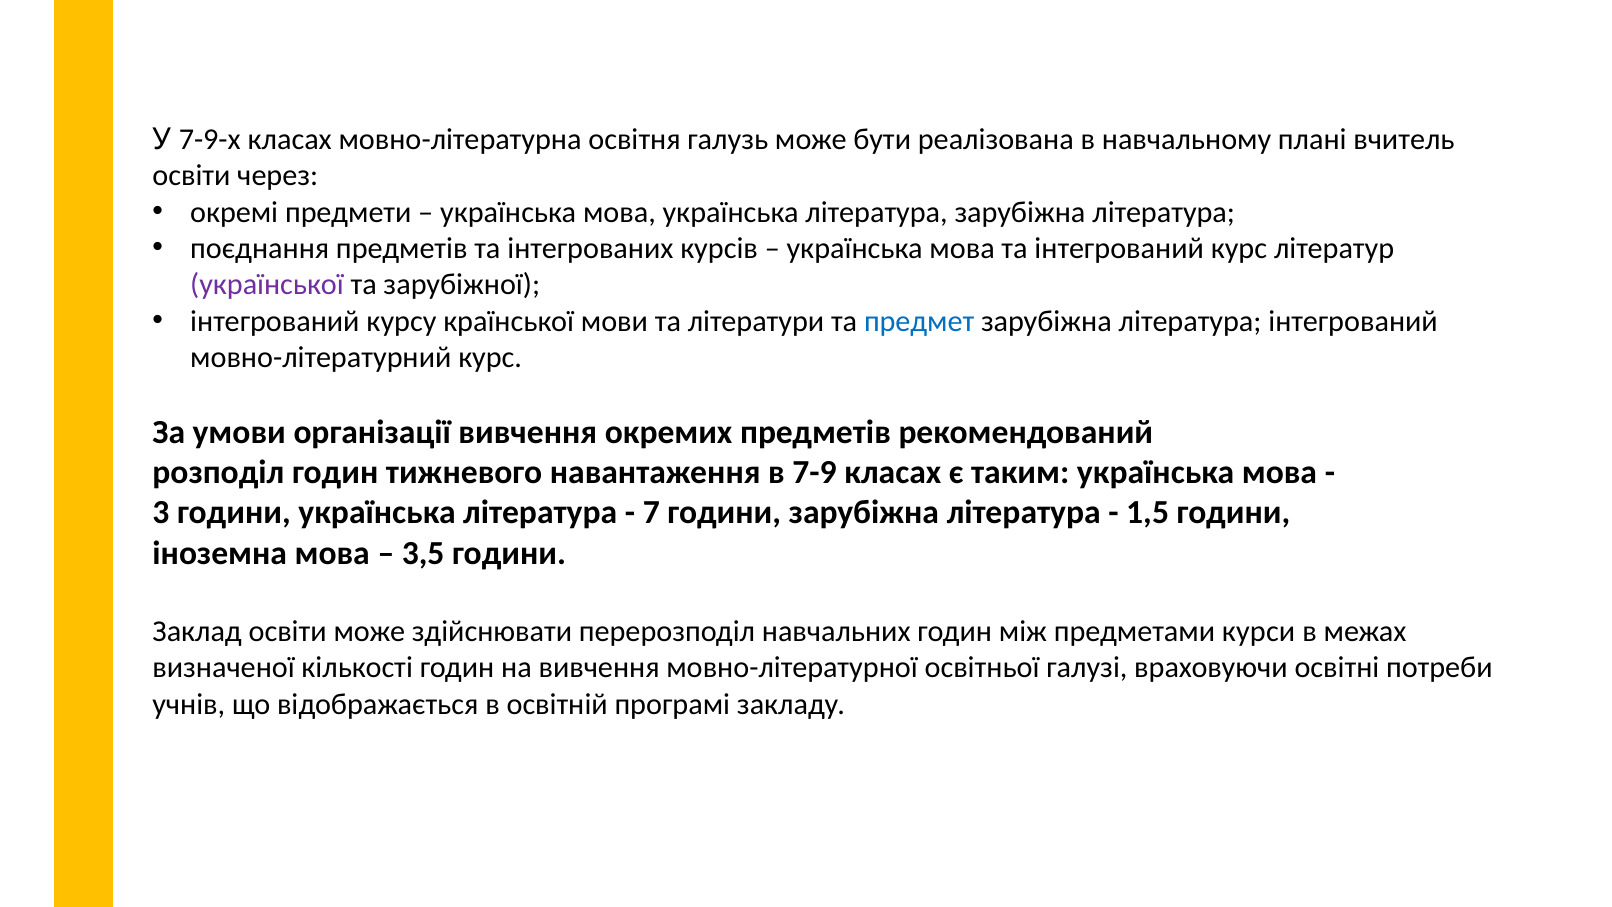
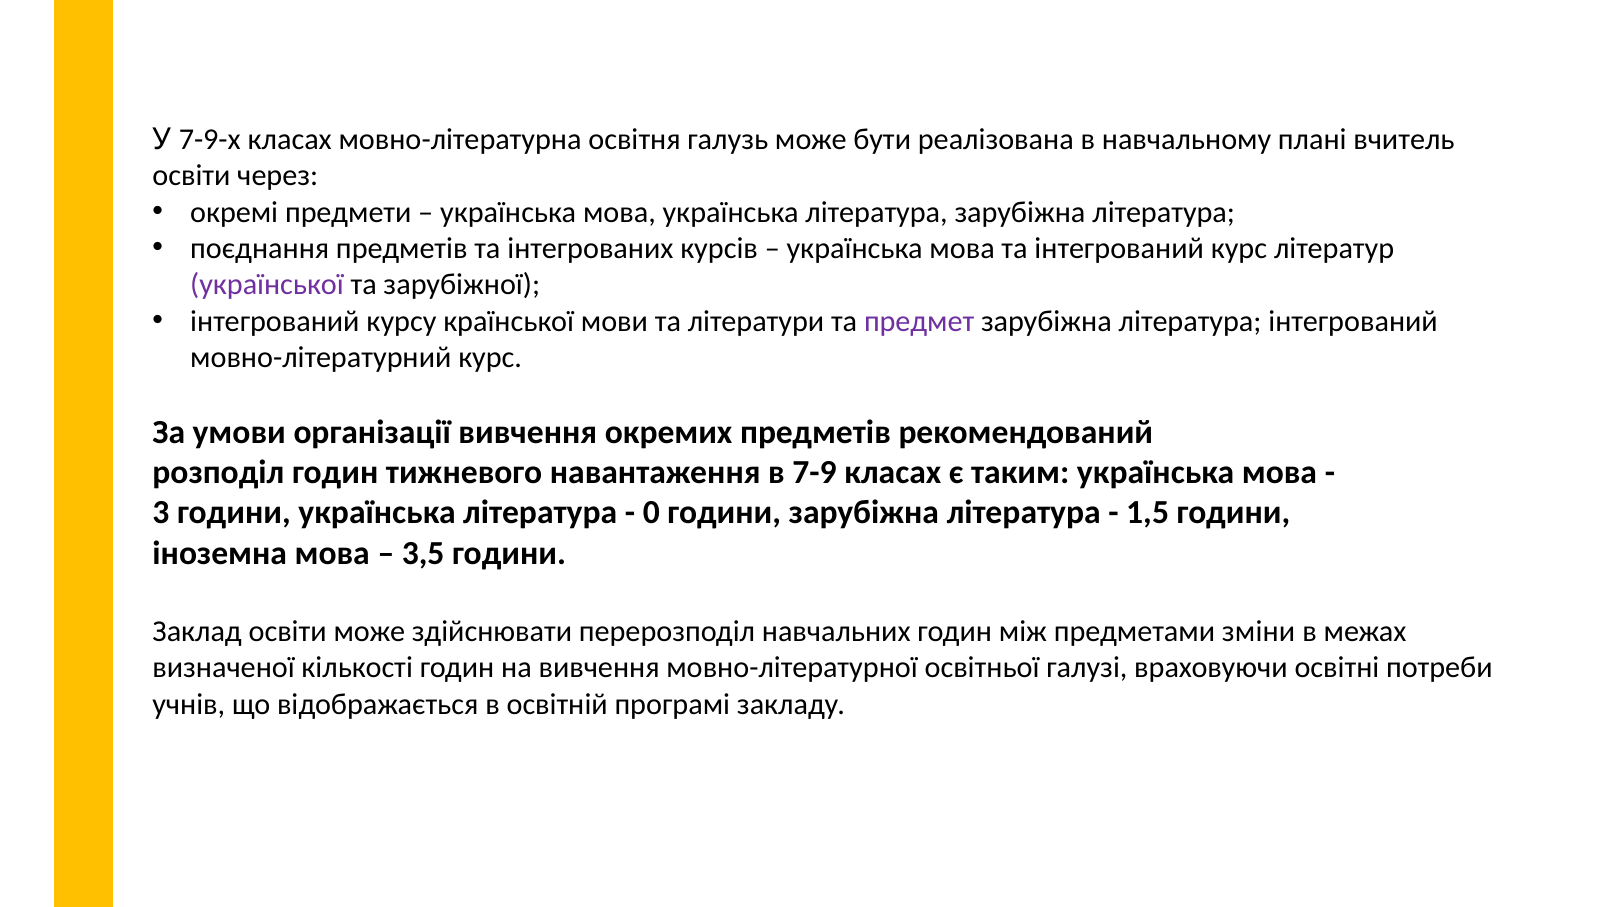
предмет colour: blue -> purple
7: 7 -> 0
курси: курси -> зміни
